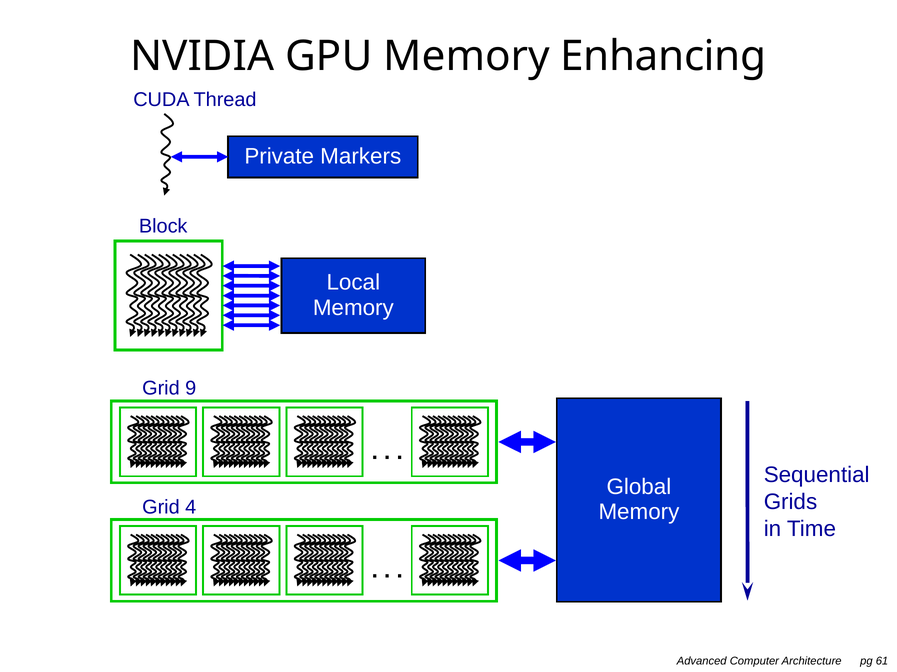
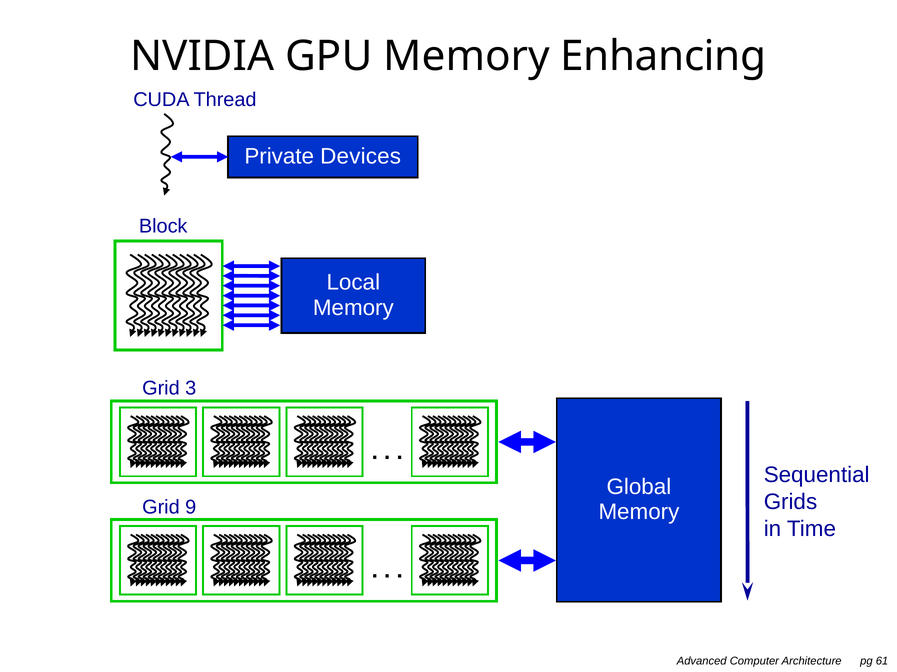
Markers: Markers -> Devices
9: 9 -> 3
4: 4 -> 9
